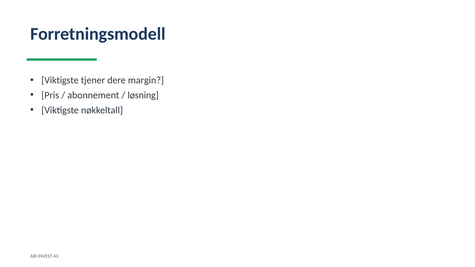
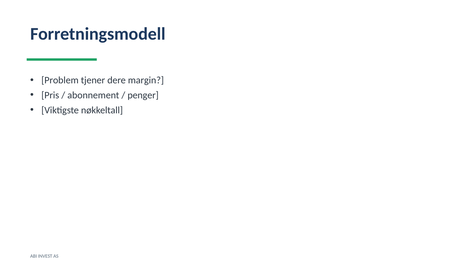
Viktigste at (60, 80): Viktigste -> Problem
løsning: løsning -> penger
